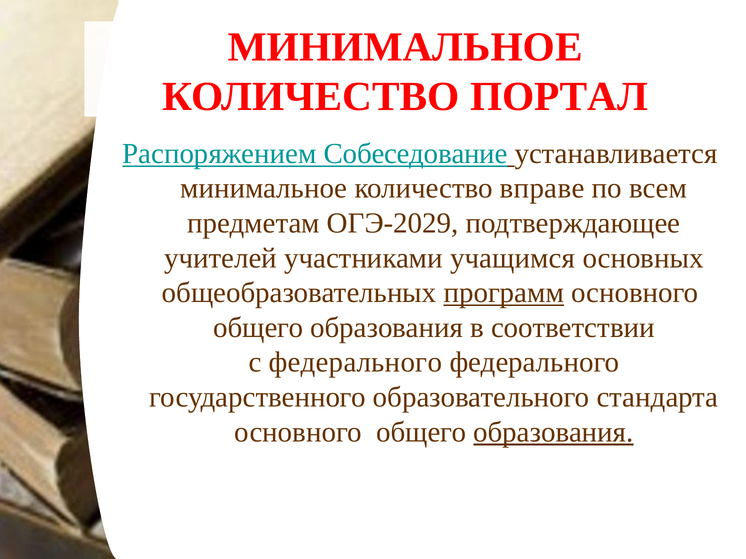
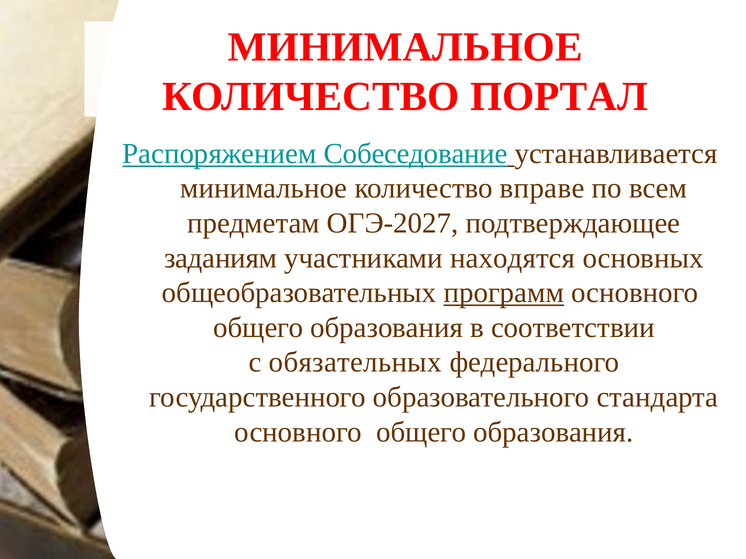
ОГЭ-2029: ОГЭ-2029 -> ОГЭ-2027
учителей: учителей -> заданиям
учащимся: учащимся -> находятся
с федерального: федерального -> обязательных
образования at (553, 432) underline: present -> none
